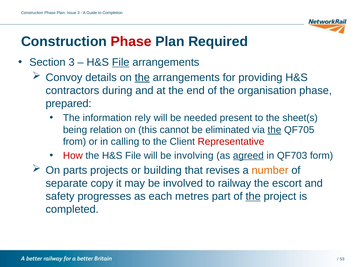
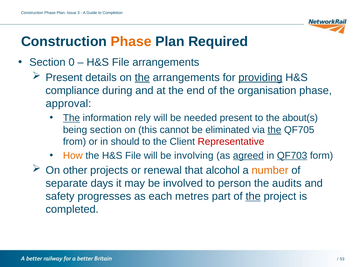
Phase at (131, 41) colour: red -> orange
Section 3: 3 -> 0
File at (121, 62) underline: present -> none
Convoy at (64, 78): Convoy -> Present
providing underline: none -> present
contractors: contractors -> compliance
prepared: prepared -> approval
The at (71, 118) underline: none -> present
sheet(s: sheet(s -> about(s
being relation: relation -> section
calling: calling -> should
How colour: red -> orange
QF703 underline: none -> present
parts: parts -> other
building: building -> renewal
revises: revises -> alcohol
copy: copy -> days
railway: railway -> person
escort: escort -> audits
